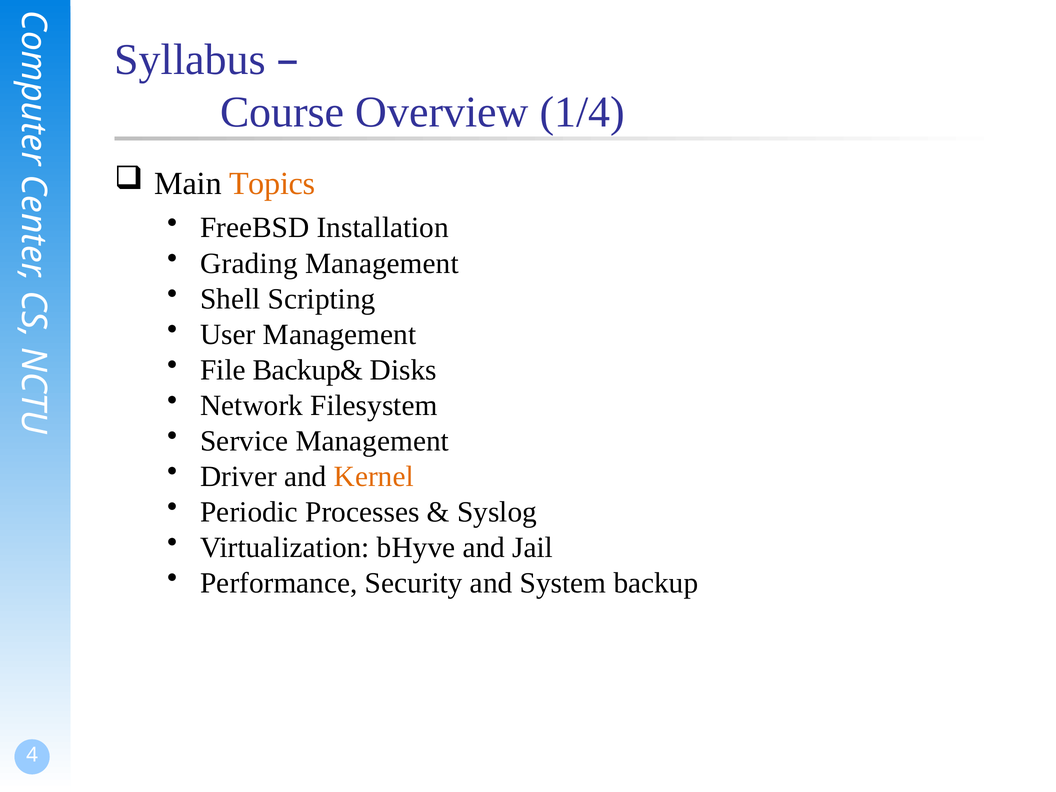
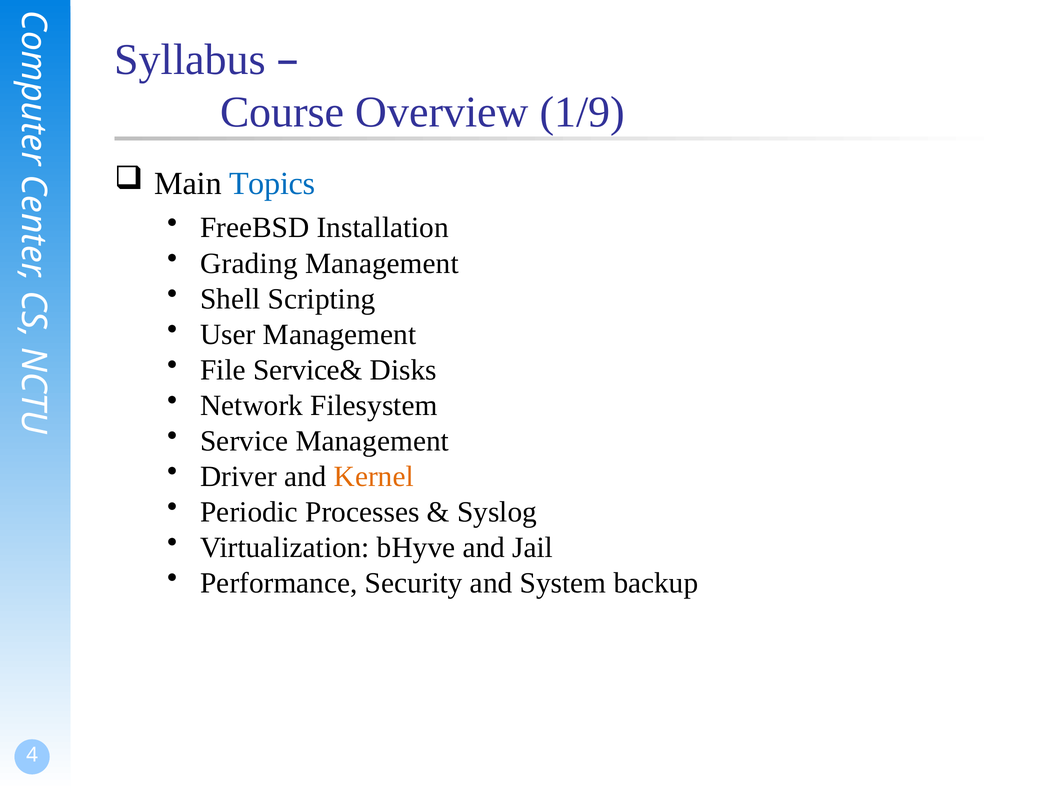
1/4: 1/4 -> 1/9
Topics colour: orange -> blue
Backup&: Backup& -> Service&
